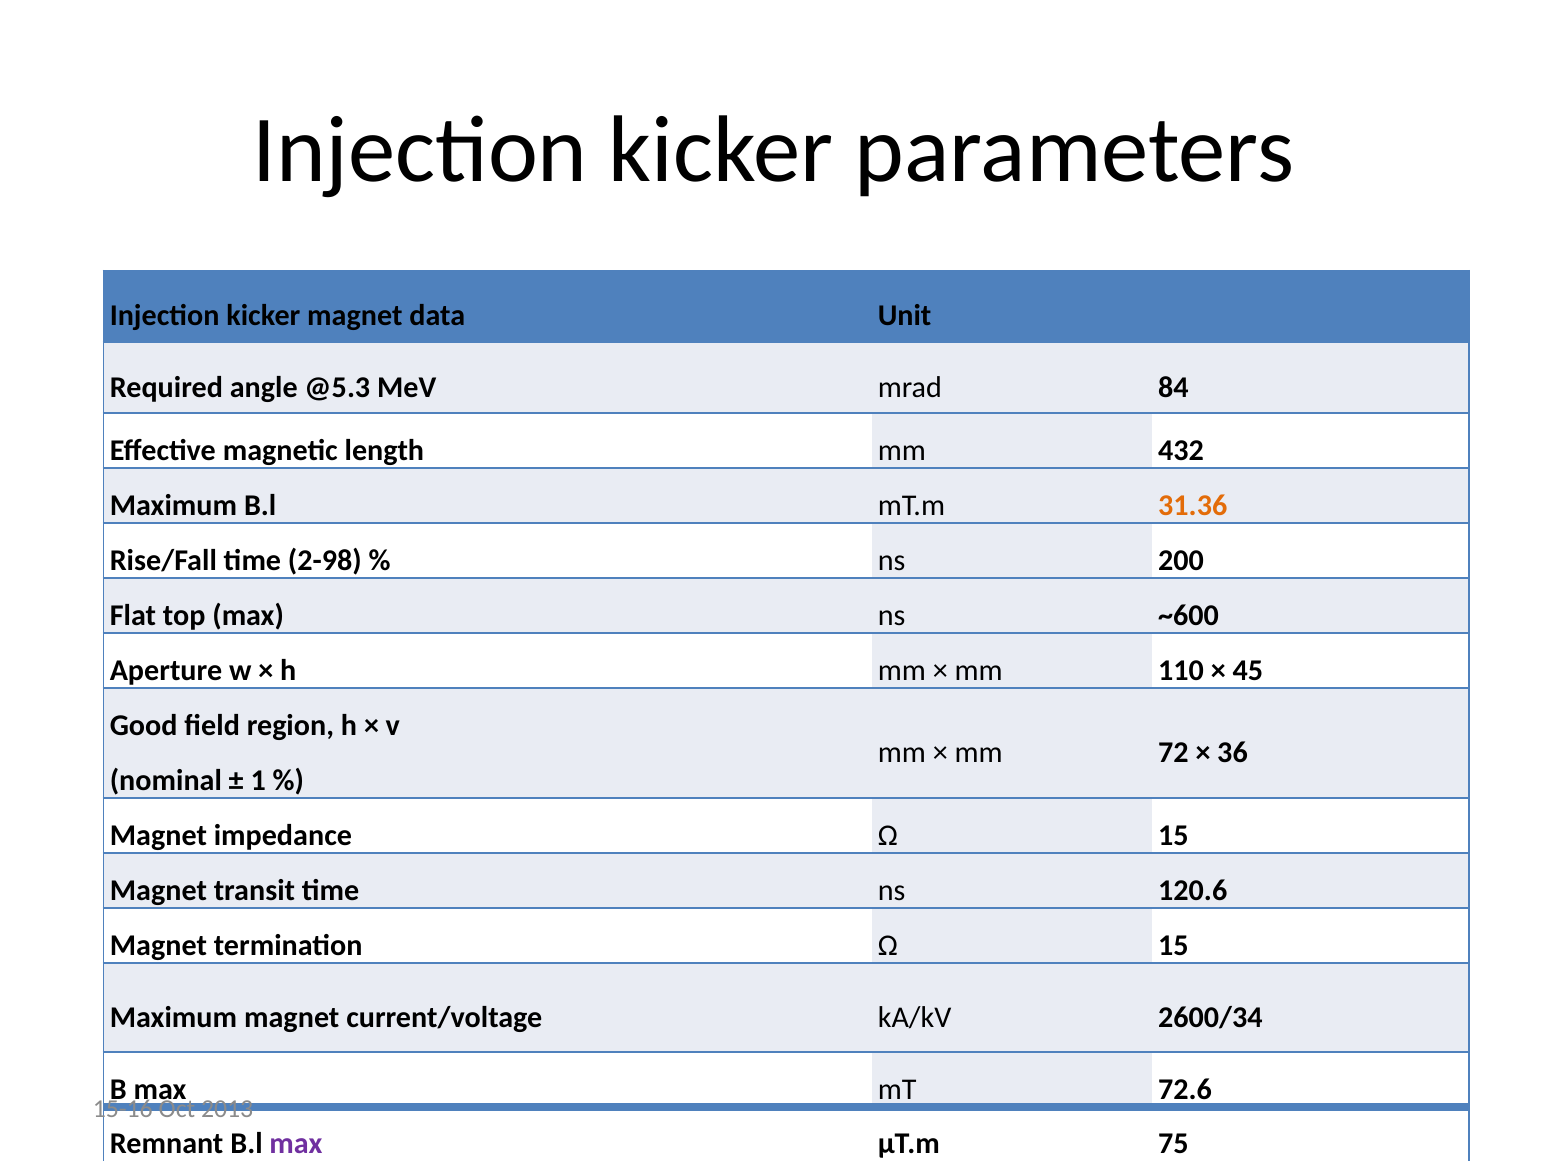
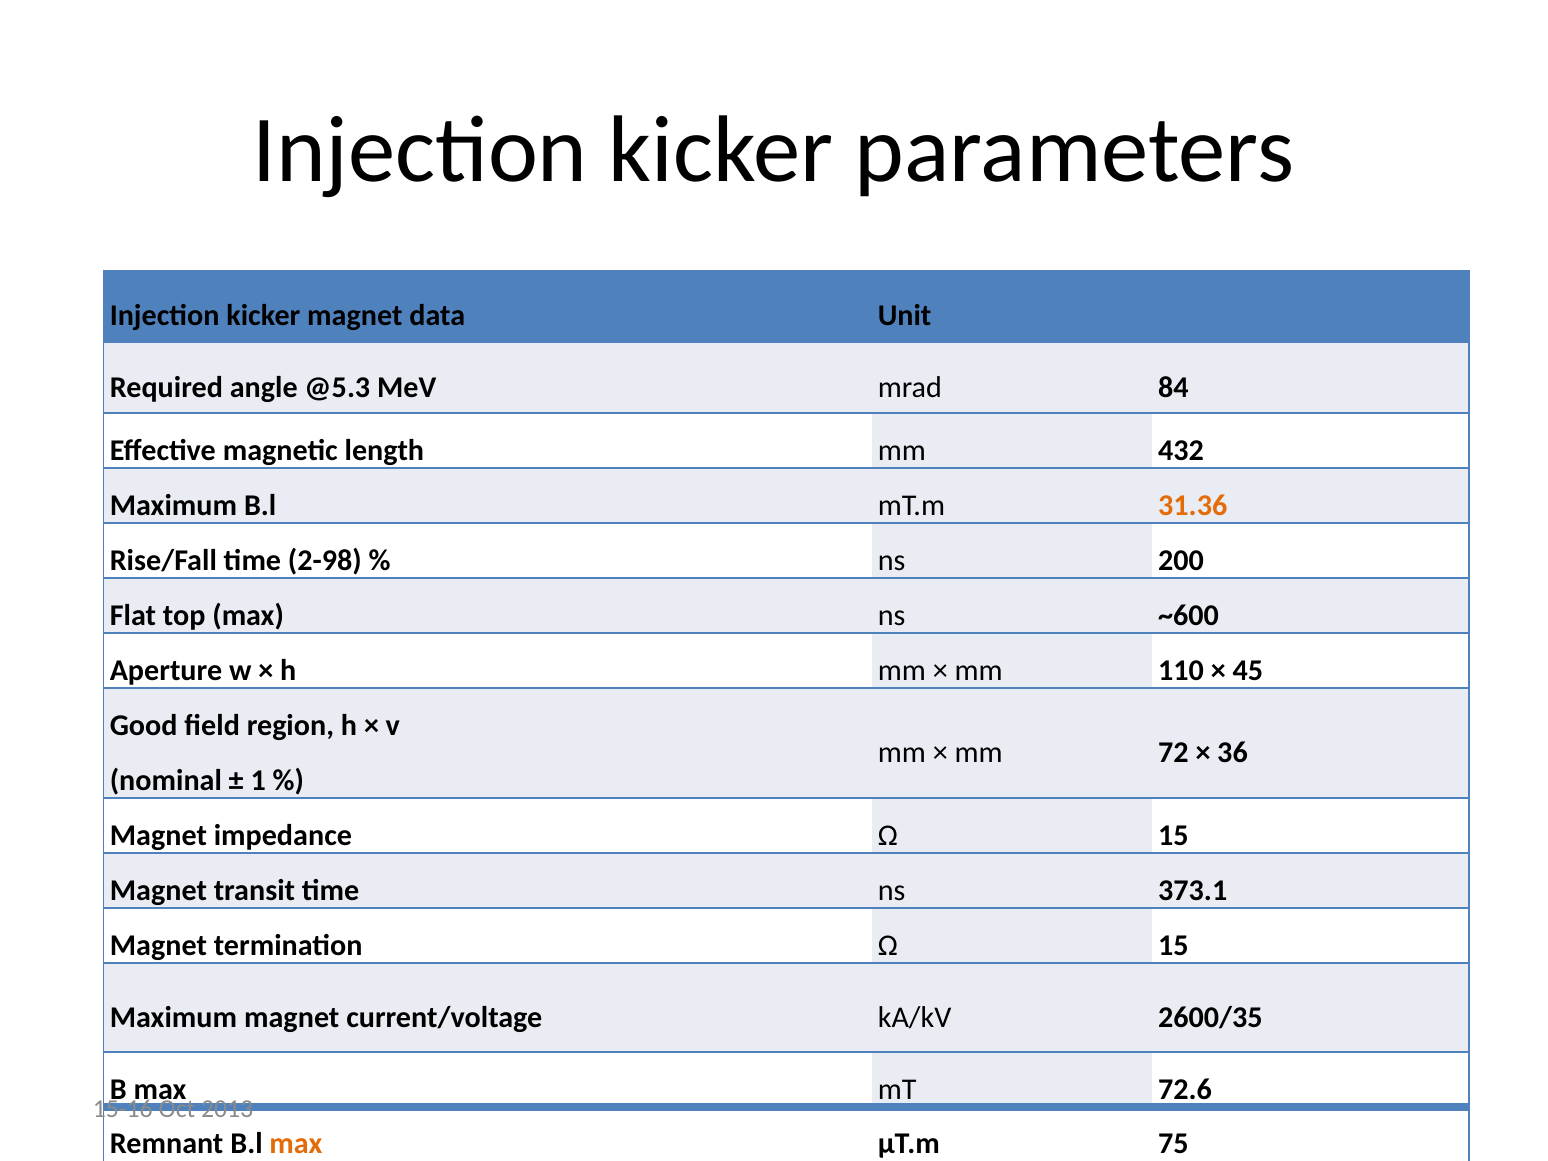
120.6: 120.6 -> 373.1
2600/34: 2600/34 -> 2600/35
max at (296, 1144) colour: purple -> orange
